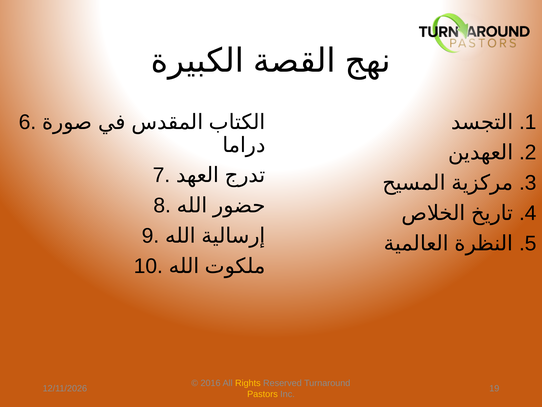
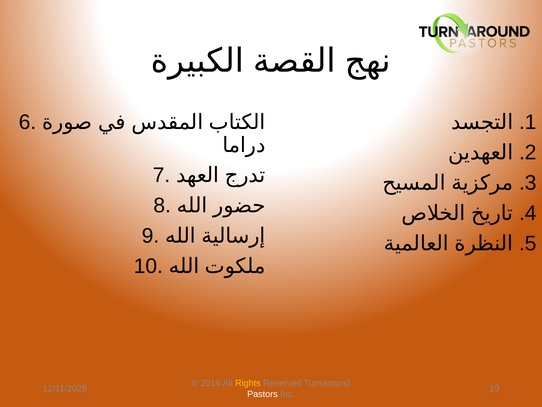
Pastors colour: yellow -> white
